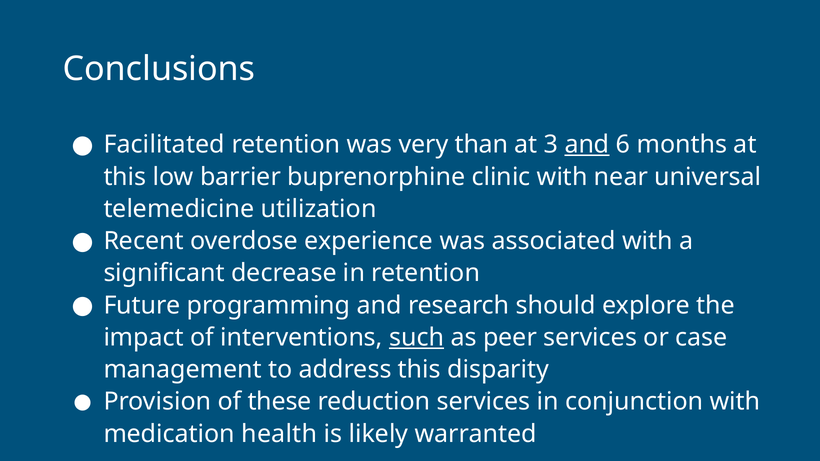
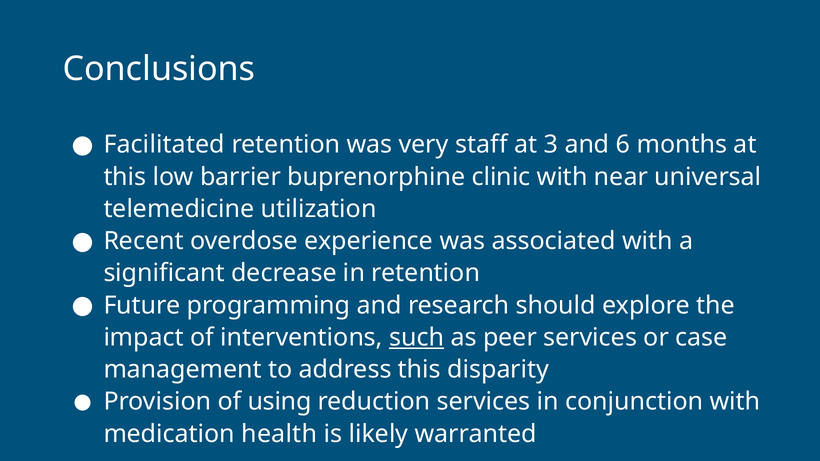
than: than -> staff
and at (587, 145) underline: present -> none
these: these -> using
